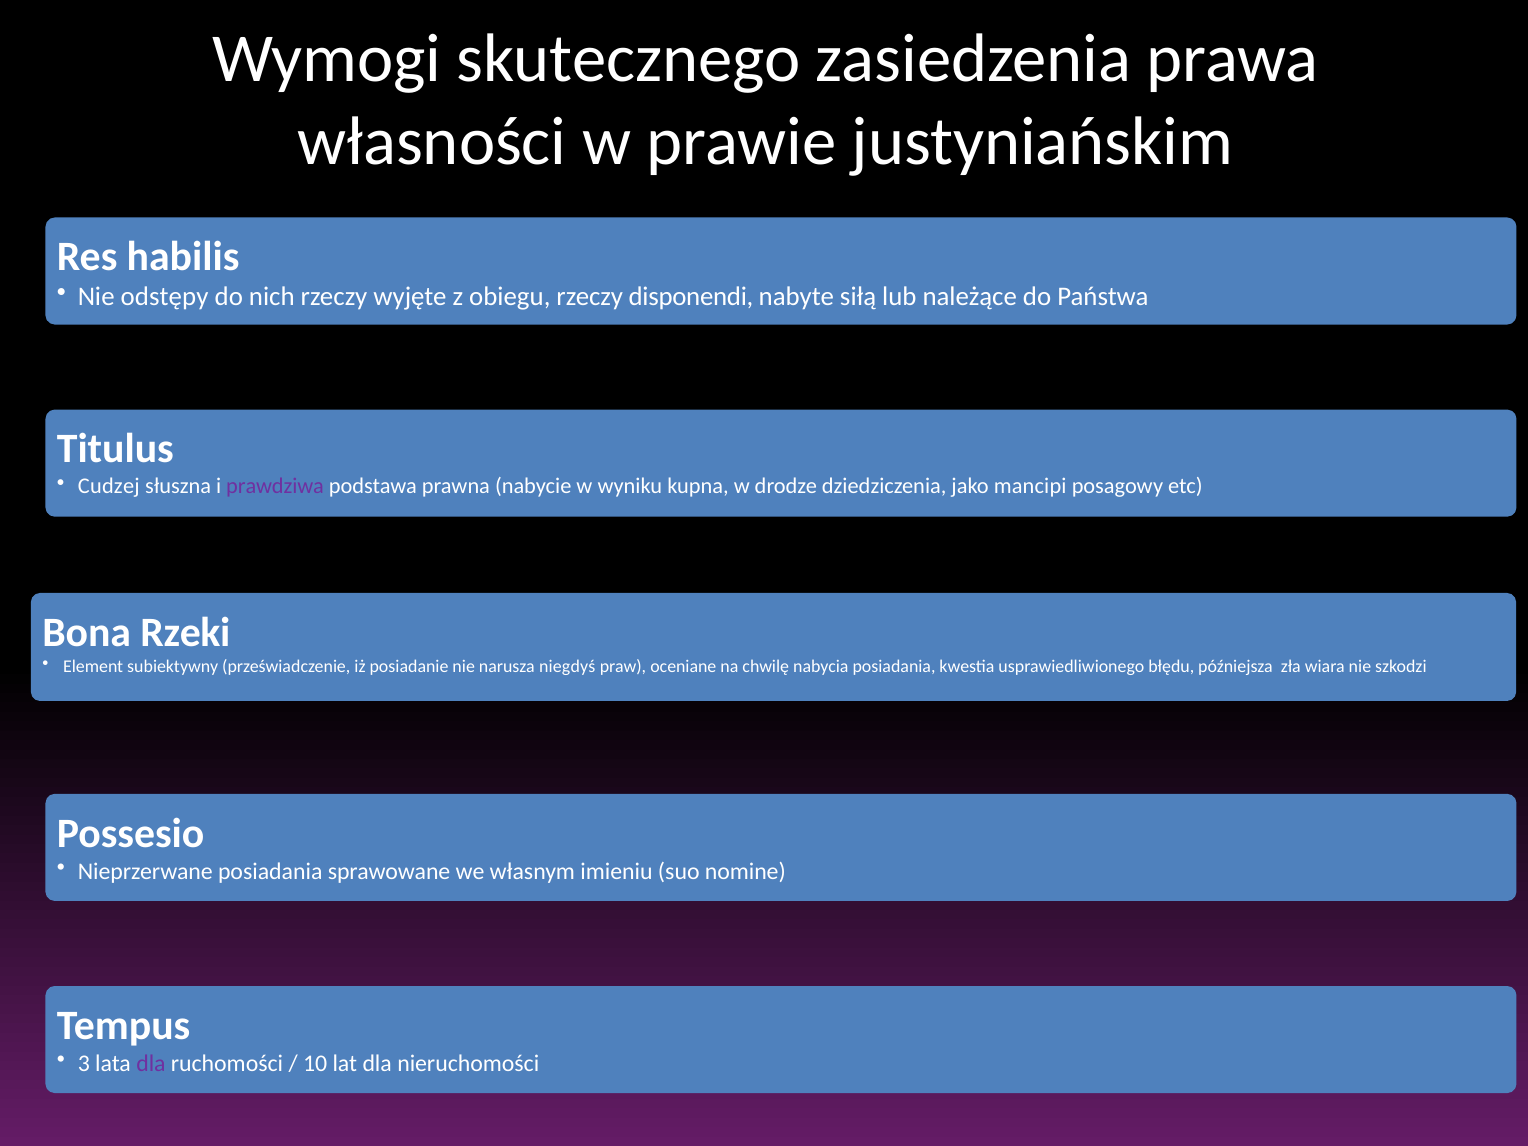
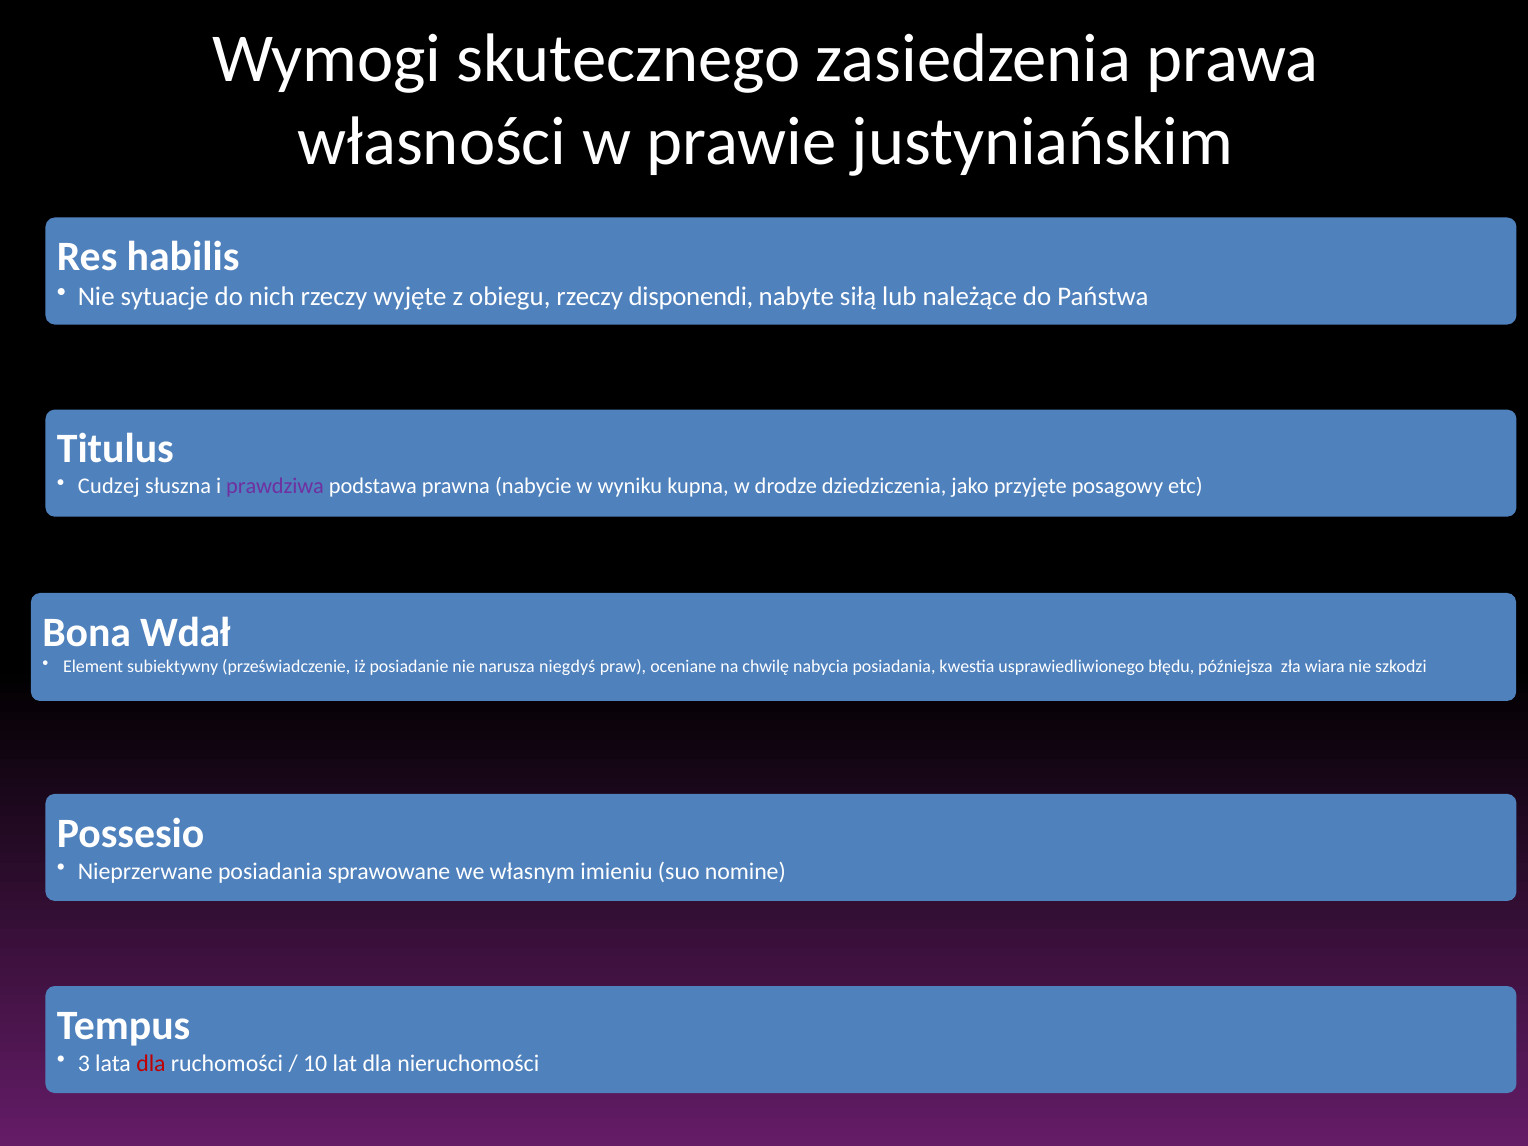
odstępy: odstępy -> sytuacje
mancipi: mancipi -> przyjęte
Rzeki: Rzeki -> Wdał
dla at (151, 1064) colour: purple -> red
